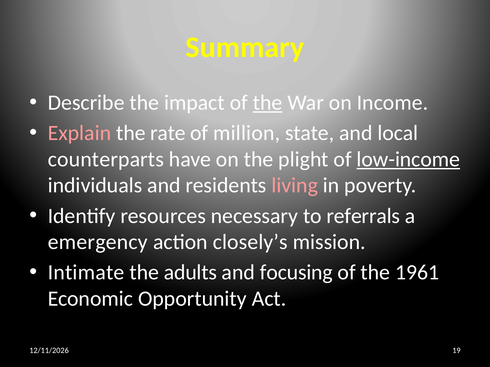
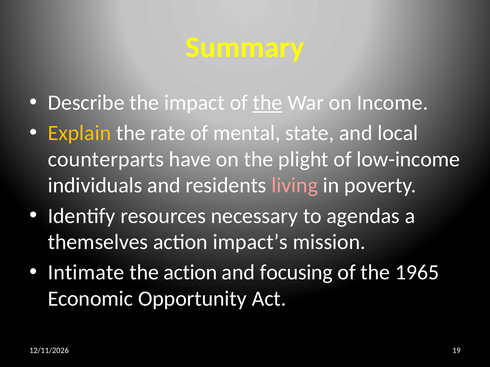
Explain colour: pink -> yellow
million: million -> mental
low-income underline: present -> none
referrals: referrals -> agendas
emergency: emergency -> themselves
closely’s: closely’s -> impact’s
the adults: adults -> action
1961: 1961 -> 1965
